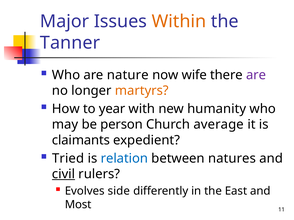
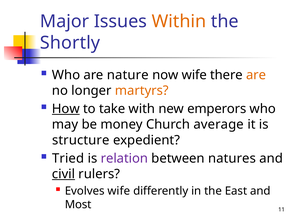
Tanner: Tanner -> Shortly
are at (256, 75) colour: purple -> orange
How underline: none -> present
year: year -> take
humanity: humanity -> emperors
person: person -> money
claimants: claimants -> structure
relation colour: blue -> purple
Evolves side: side -> wife
